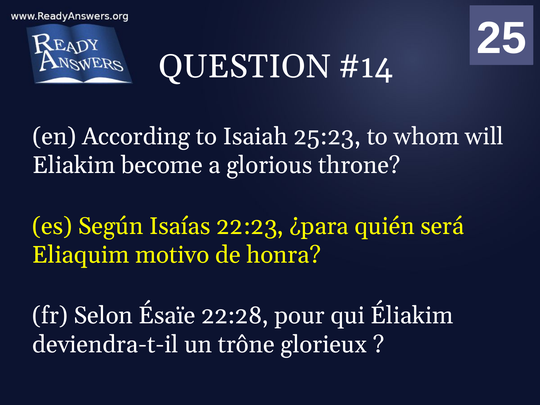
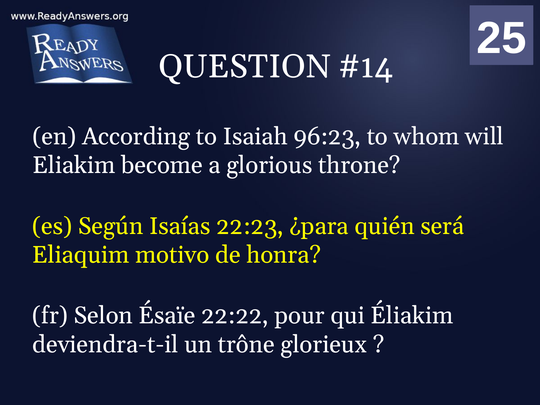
25:23: 25:23 -> 96:23
22:28: 22:28 -> 22:22
